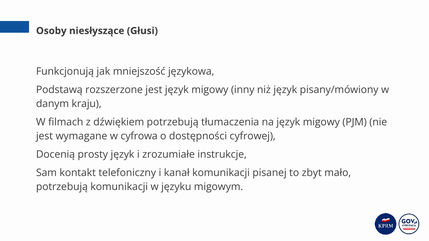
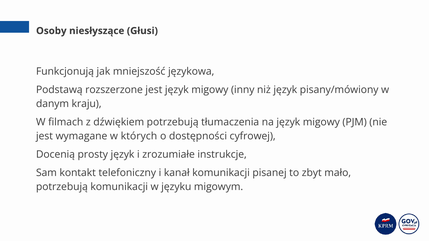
cyfrowa: cyfrowa -> których
